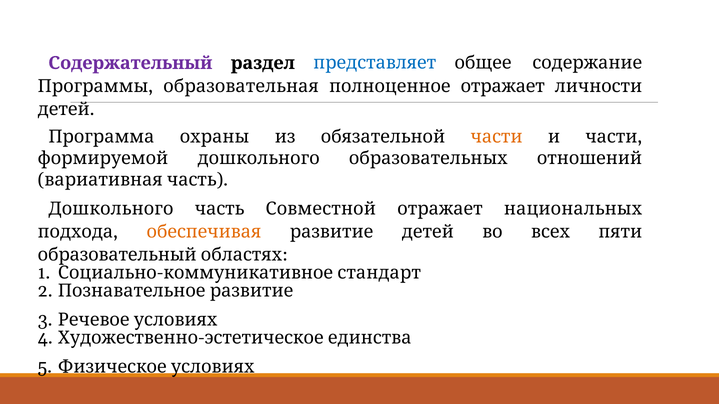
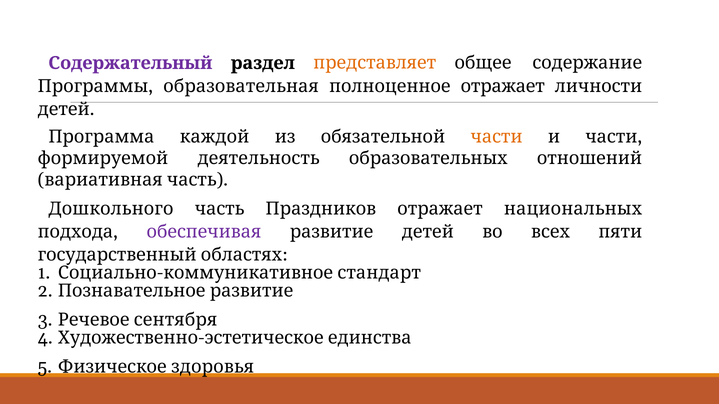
представляет colour: blue -> orange
охраны: охраны -> каждой
формируемой дошкольного: дошкольного -> деятельность
Совместной: Совместной -> Праздников
обеспечивая colour: orange -> purple
образовательный: образовательный -> государственный
Речевое условиях: условиях -> сентября
Физическое условиях: условиях -> здоровья
